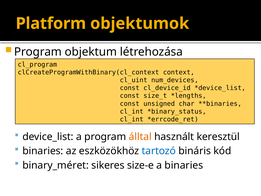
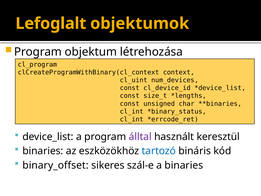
Platform: Platform -> Lefoglalt
álltal colour: orange -> purple
binary_méret: binary_méret -> binary_offset
size-e: size-e -> szál-e
